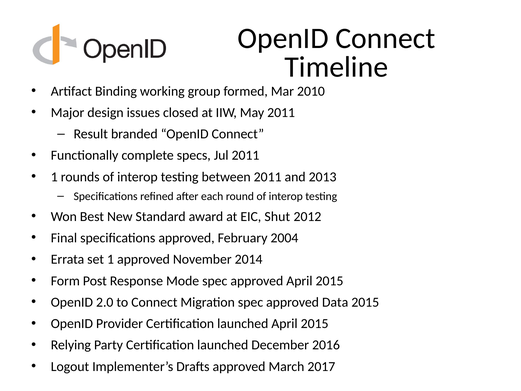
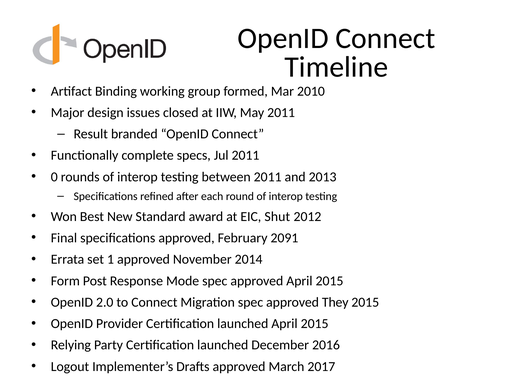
1 at (54, 177): 1 -> 0
2004: 2004 -> 2091
Data: Data -> They
